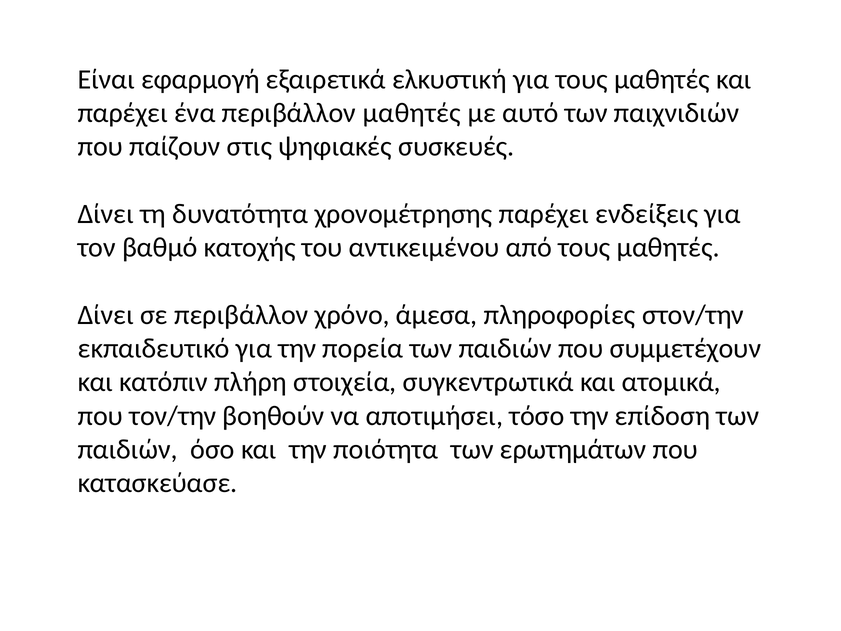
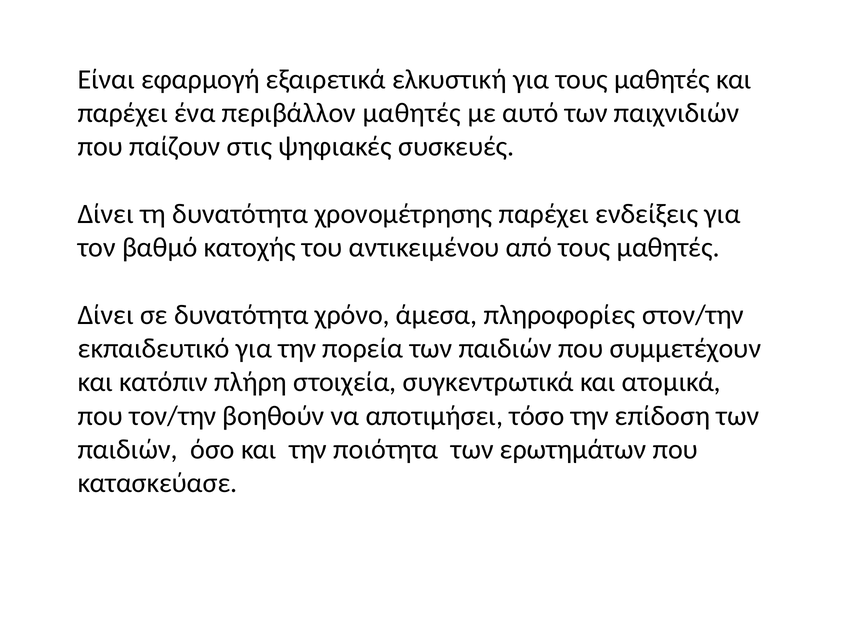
σε περιβάλλον: περιβάλλον -> δυνατότητα
